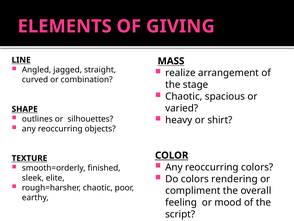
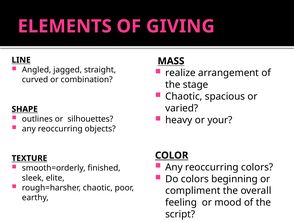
shirt: shirt -> your
rendering: rendering -> beginning
